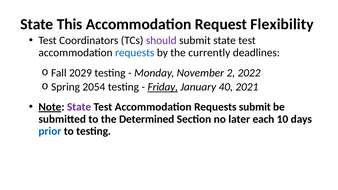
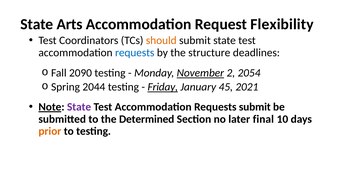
This: This -> Arts
should colour: purple -> orange
currently: currently -> structure
2029: 2029 -> 2090
November underline: none -> present
2022: 2022 -> 2054
2054: 2054 -> 2044
40: 40 -> 45
each: each -> final
prior colour: blue -> orange
